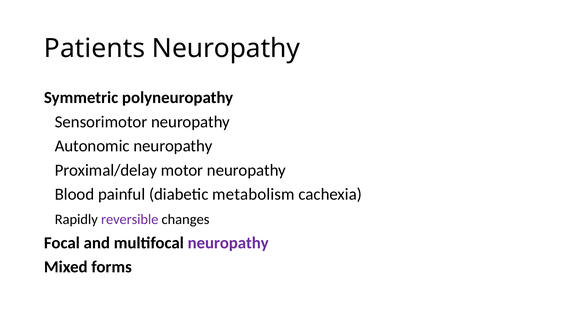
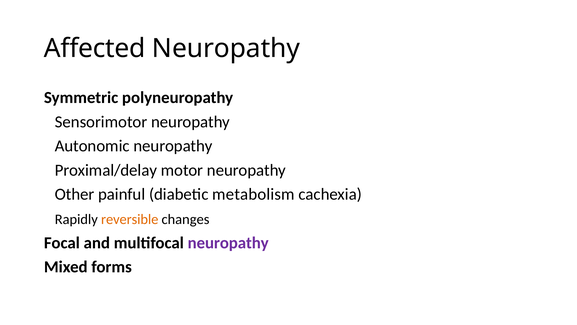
Patients: Patients -> Affected
Blood: Blood -> Other
reversible colour: purple -> orange
